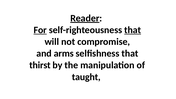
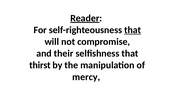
For underline: present -> none
arms: arms -> their
taught: taught -> mercy
